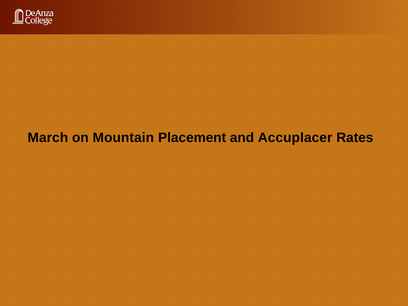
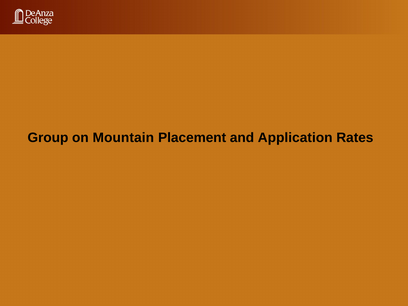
March: March -> Group
Accuplacer: Accuplacer -> Application
